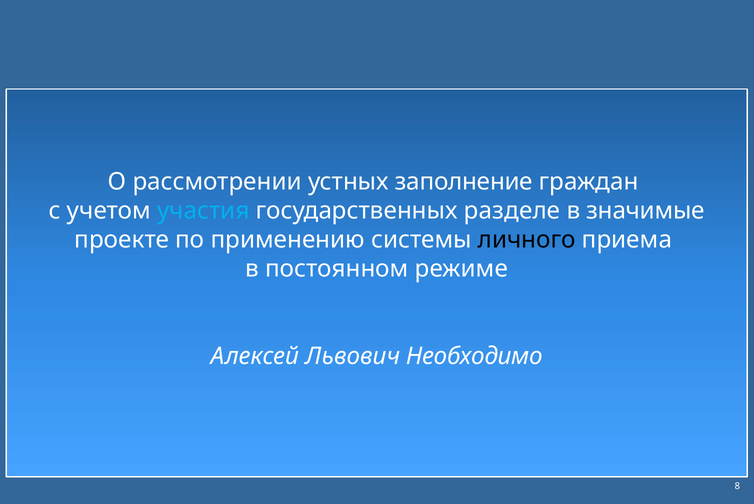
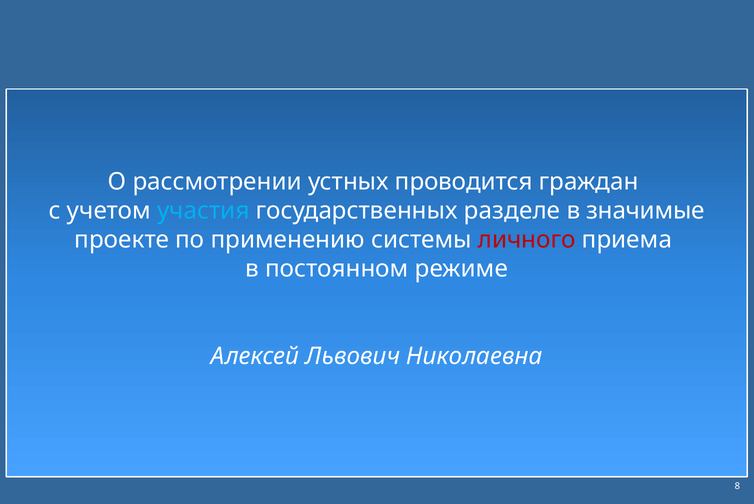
заполнение: заполнение -> проводится
личного colour: black -> red
Необходимо: Необходимо -> Николаевна
